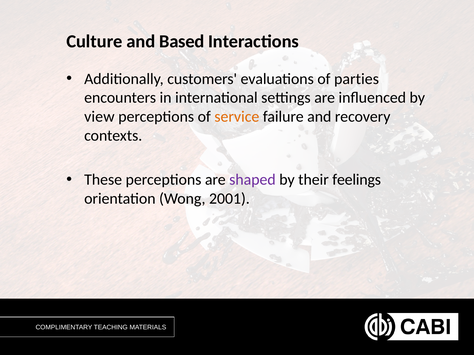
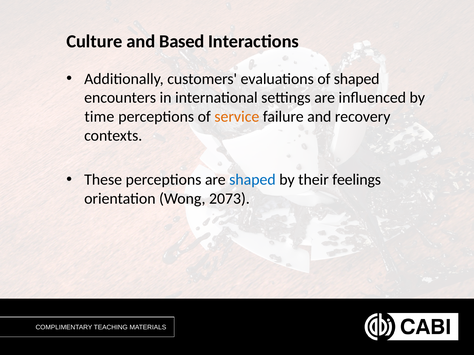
of parties: parties -> shaped
view: view -> time
shaped at (252, 180) colour: purple -> blue
2001: 2001 -> 2073
